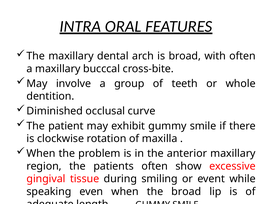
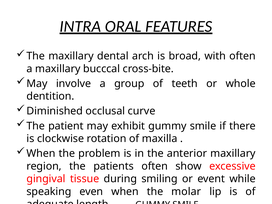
the broad: broad -> molar
